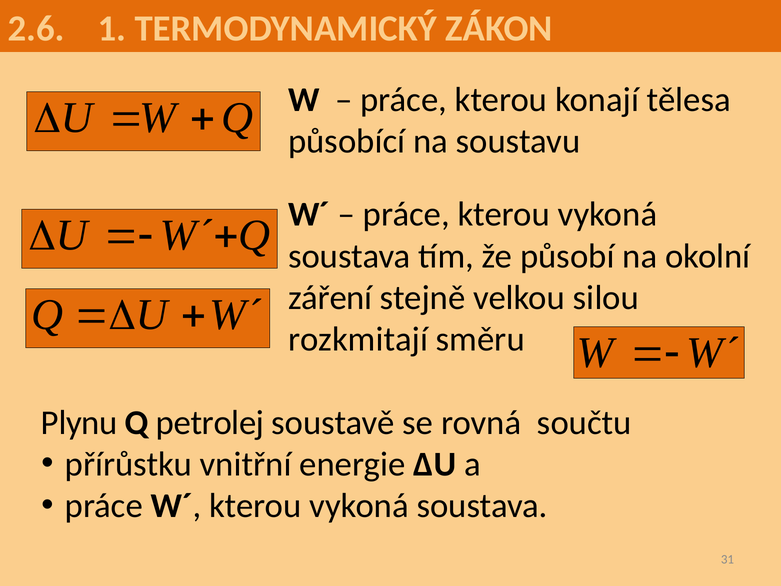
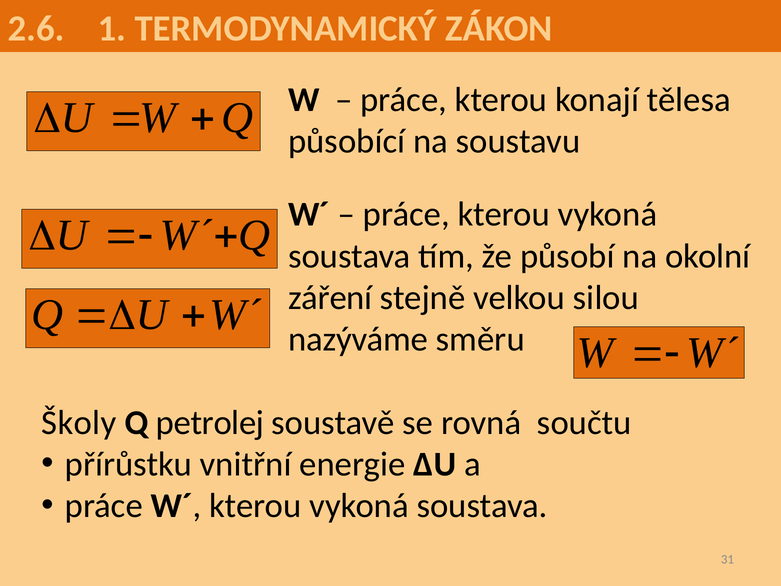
rozkmitají: rozkmitají -> nazýváme
Plynu: Plynu -> Školy
